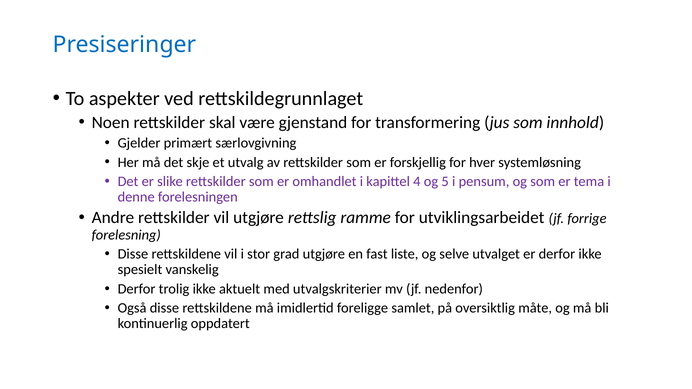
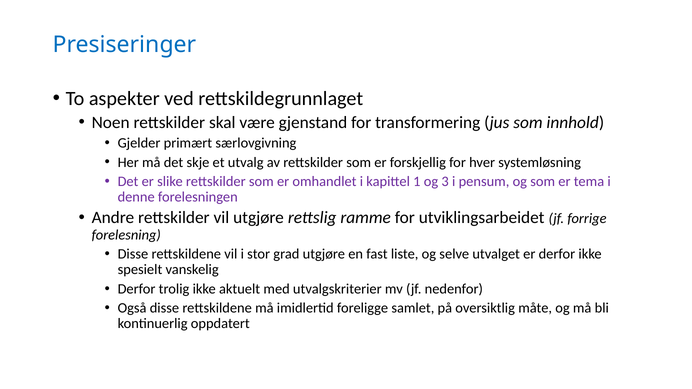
4: 4 -> 1
5: 5 -> 3
